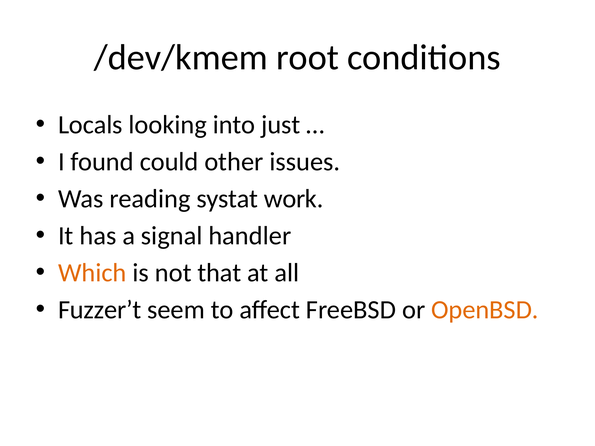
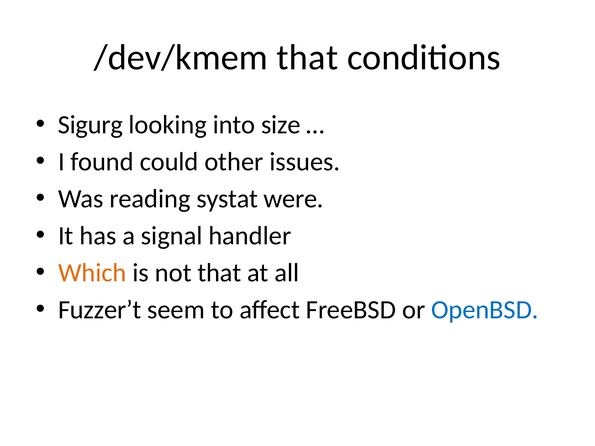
/dev/kmem root: root -> that
Locals: Locals -> Sigurg
just: just -> size
work: work -> were
OpenBSD colour: orange -> blue
